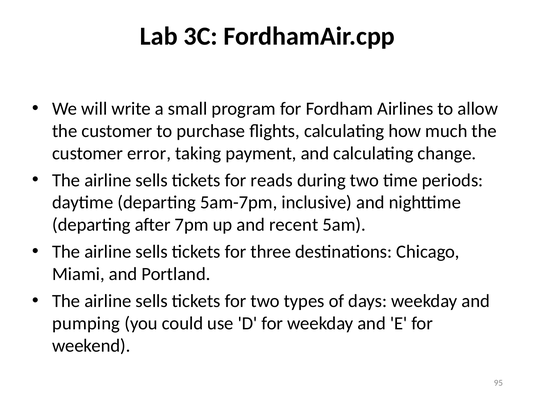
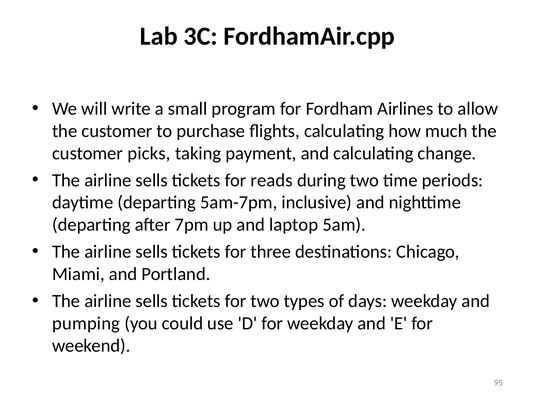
error: error -> picks
recent: recent -> laptop
